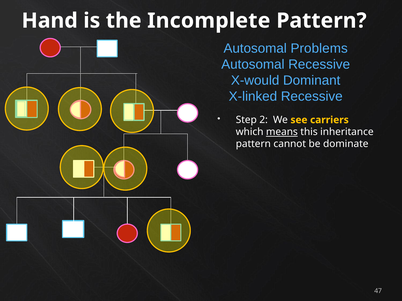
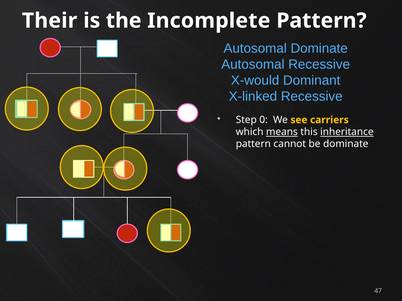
Hand: Hand -> Their
Autosomal Problems: Problems -> Dominate
2: 2 -> 0
inheritance underline: none -> present
